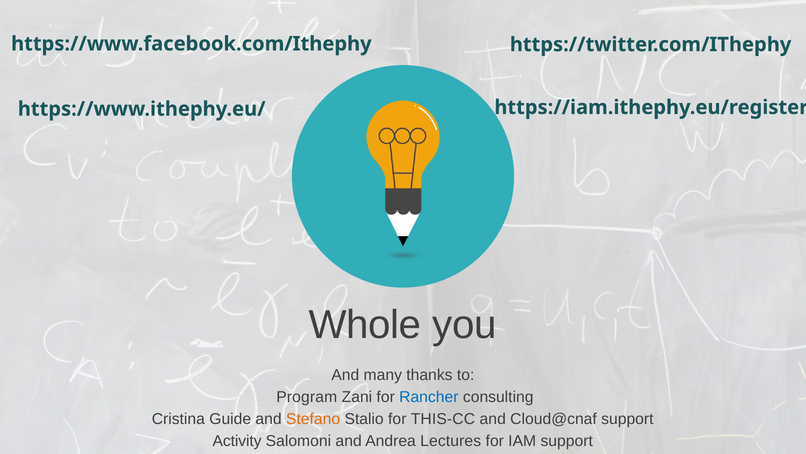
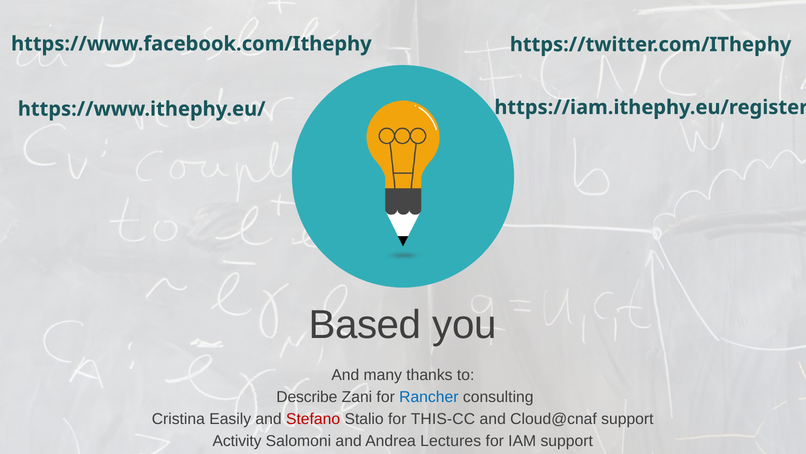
Whole: Whole -> Based
Program: Program -> Describe
Guide: Guide -> Easily
Stefano colour: orange -> red
